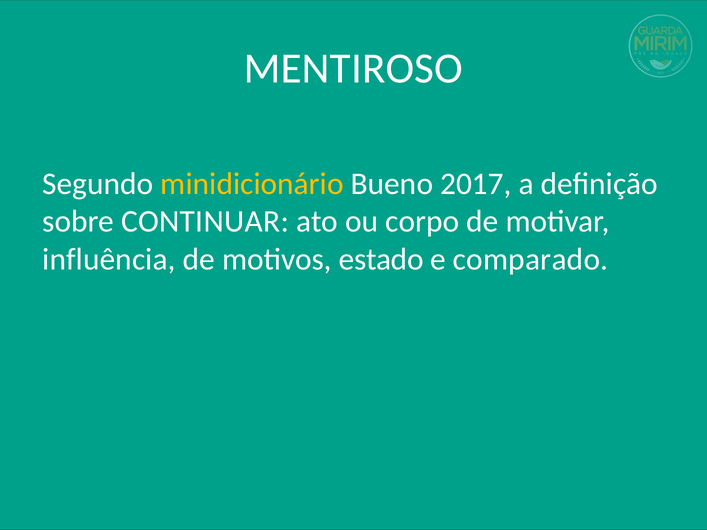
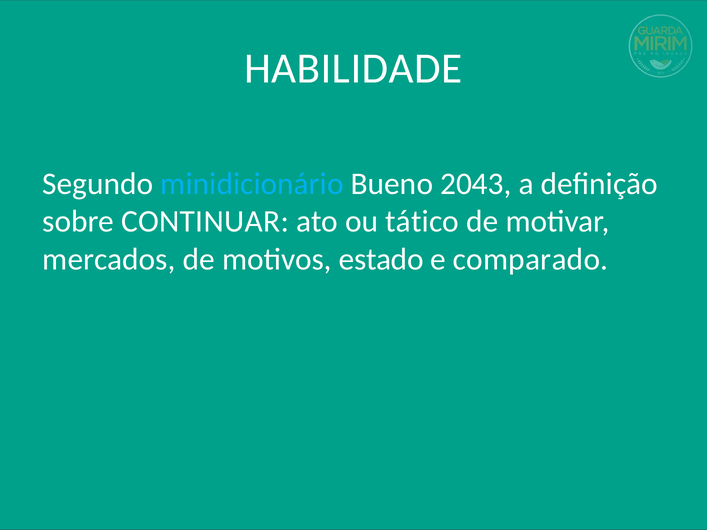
MENTIROSO: MENTIROSO -> HABILIDADE
minidicionário colour: yellow -> light blue
2017: 2017 -> 2043
corpo: corpo -> tático
influência: influência -> mercados
